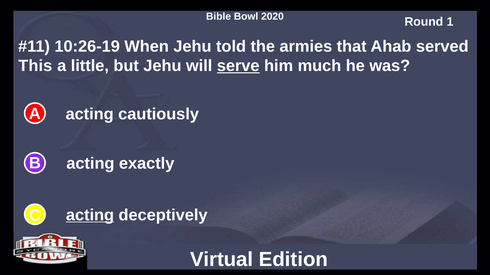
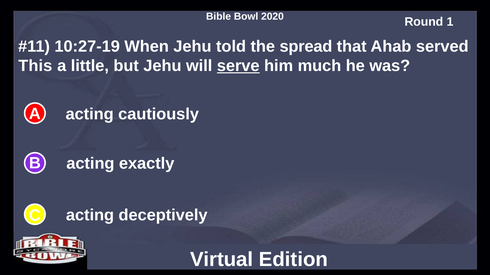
10:26-19: 10:26-19 -> 10:27-19
armies: armies -> spread
acting at (90, 215) underline: present -> none
